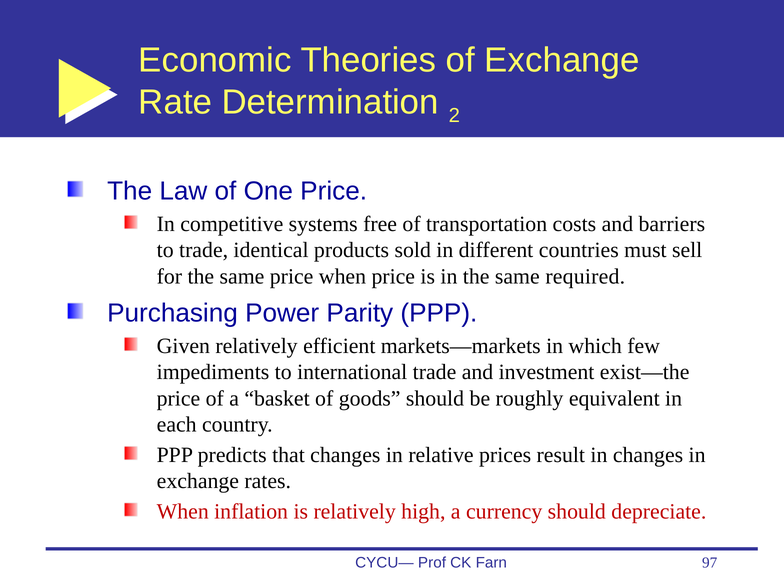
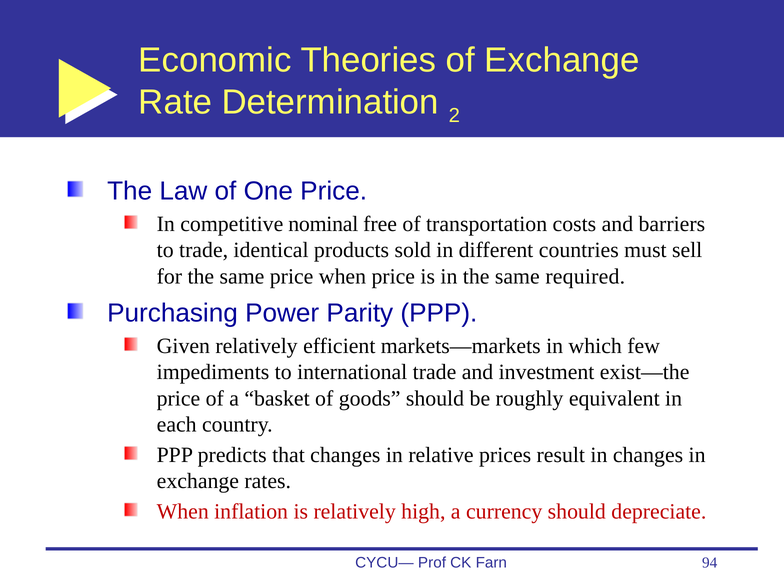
systems: systems -> nominal
97: 97 -> 94
